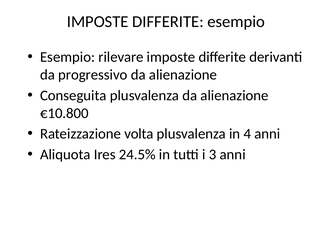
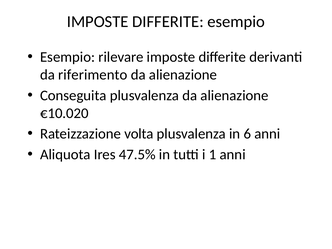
progressivo: progressivo -> riferimento
€10.800: €10.800 -> €10.020
4: 4 -> 6
24.5%: 24.5% -> 47.5%
3: 3 -> 1
